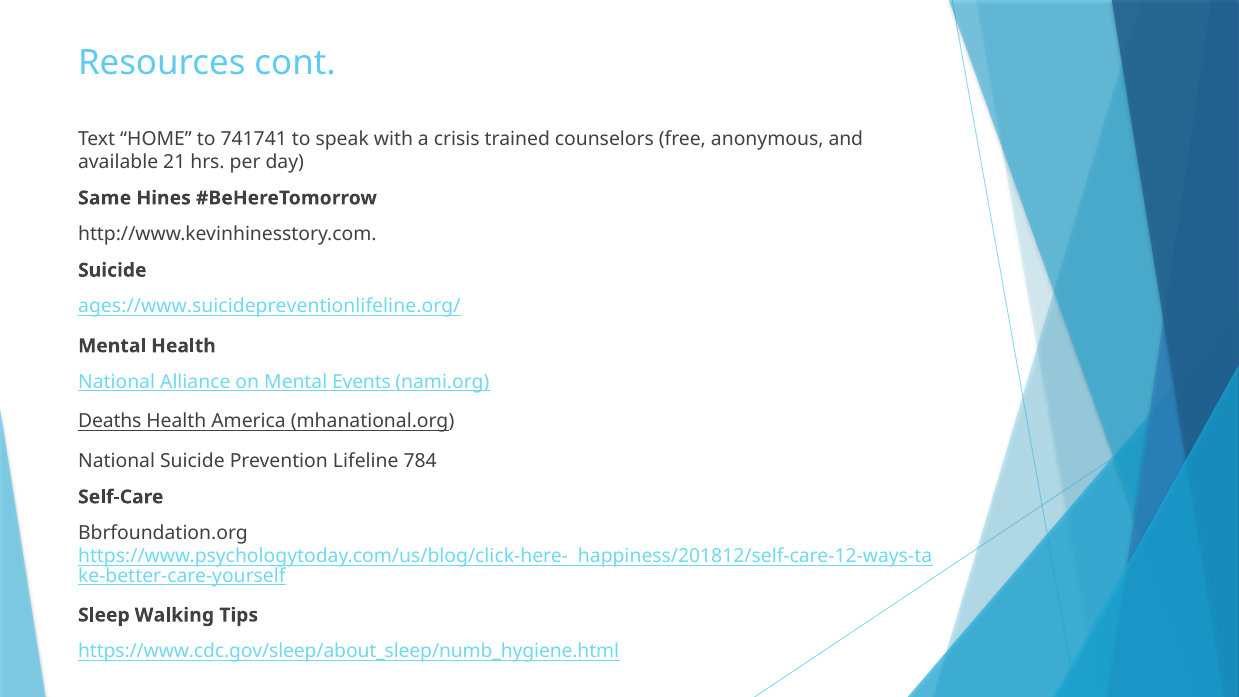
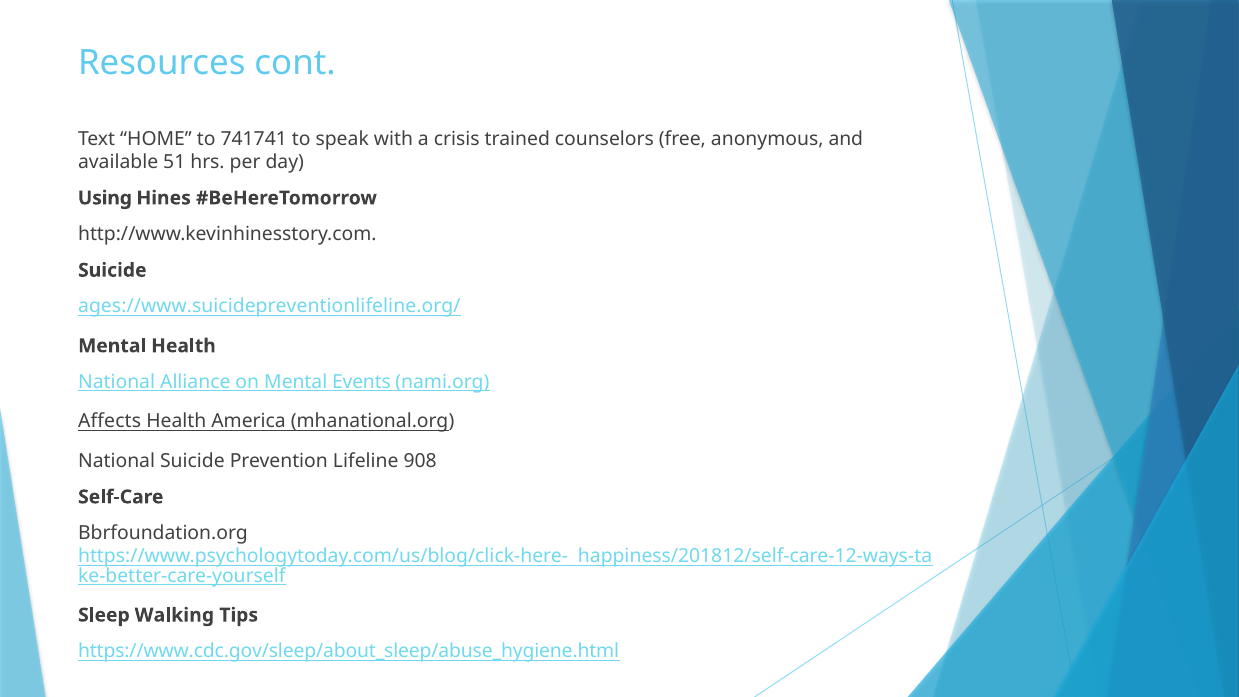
21: 21 -> 51
Same: Same -> Using
Deaths: Deaths -> Affects
784: 784 -> 908
https://www.cdc.gov/sleep/about_sleep/numb_hygiene.html: https://www.cdc.gov/sleep/about_sleep/numb_hygiene.html -> https://www.cdc.gov/sleep/about_sleep/abuse_hygiene.html
